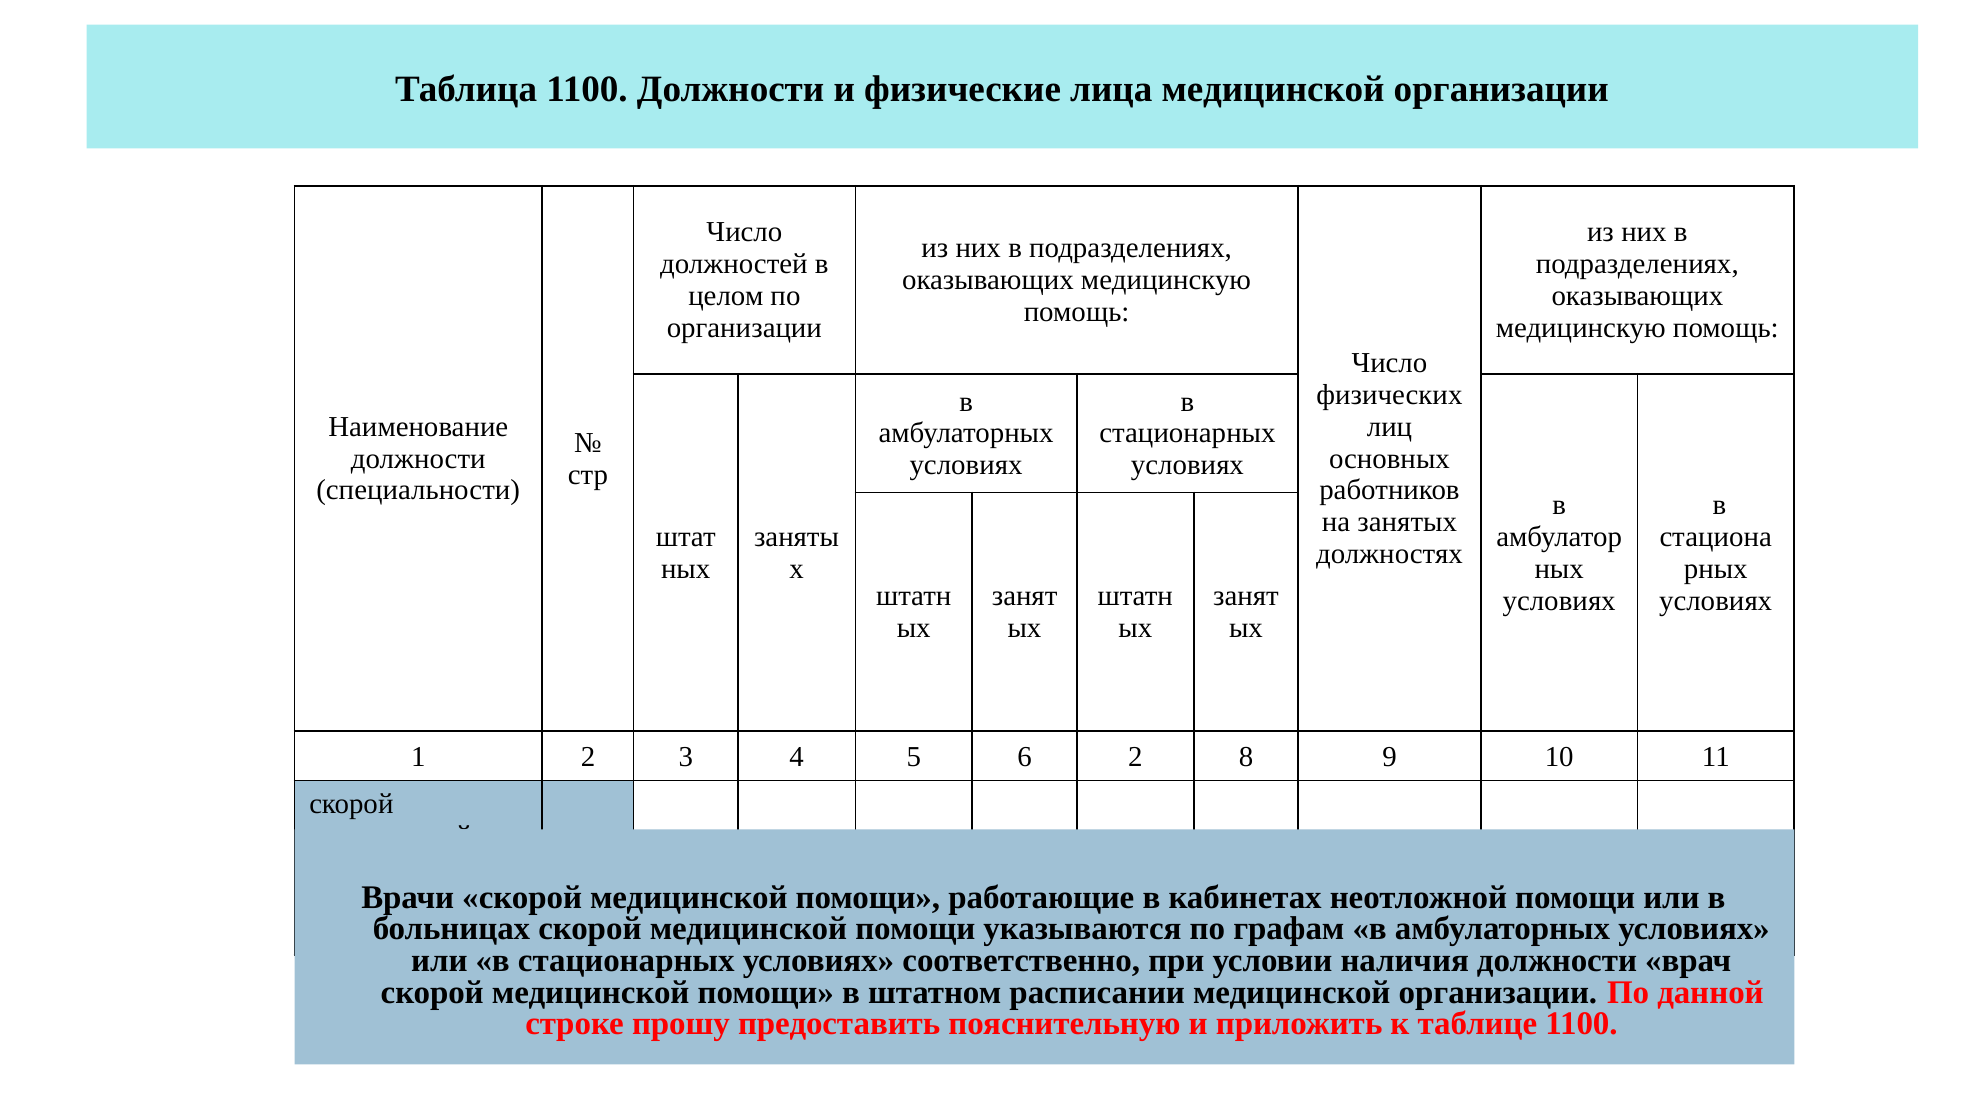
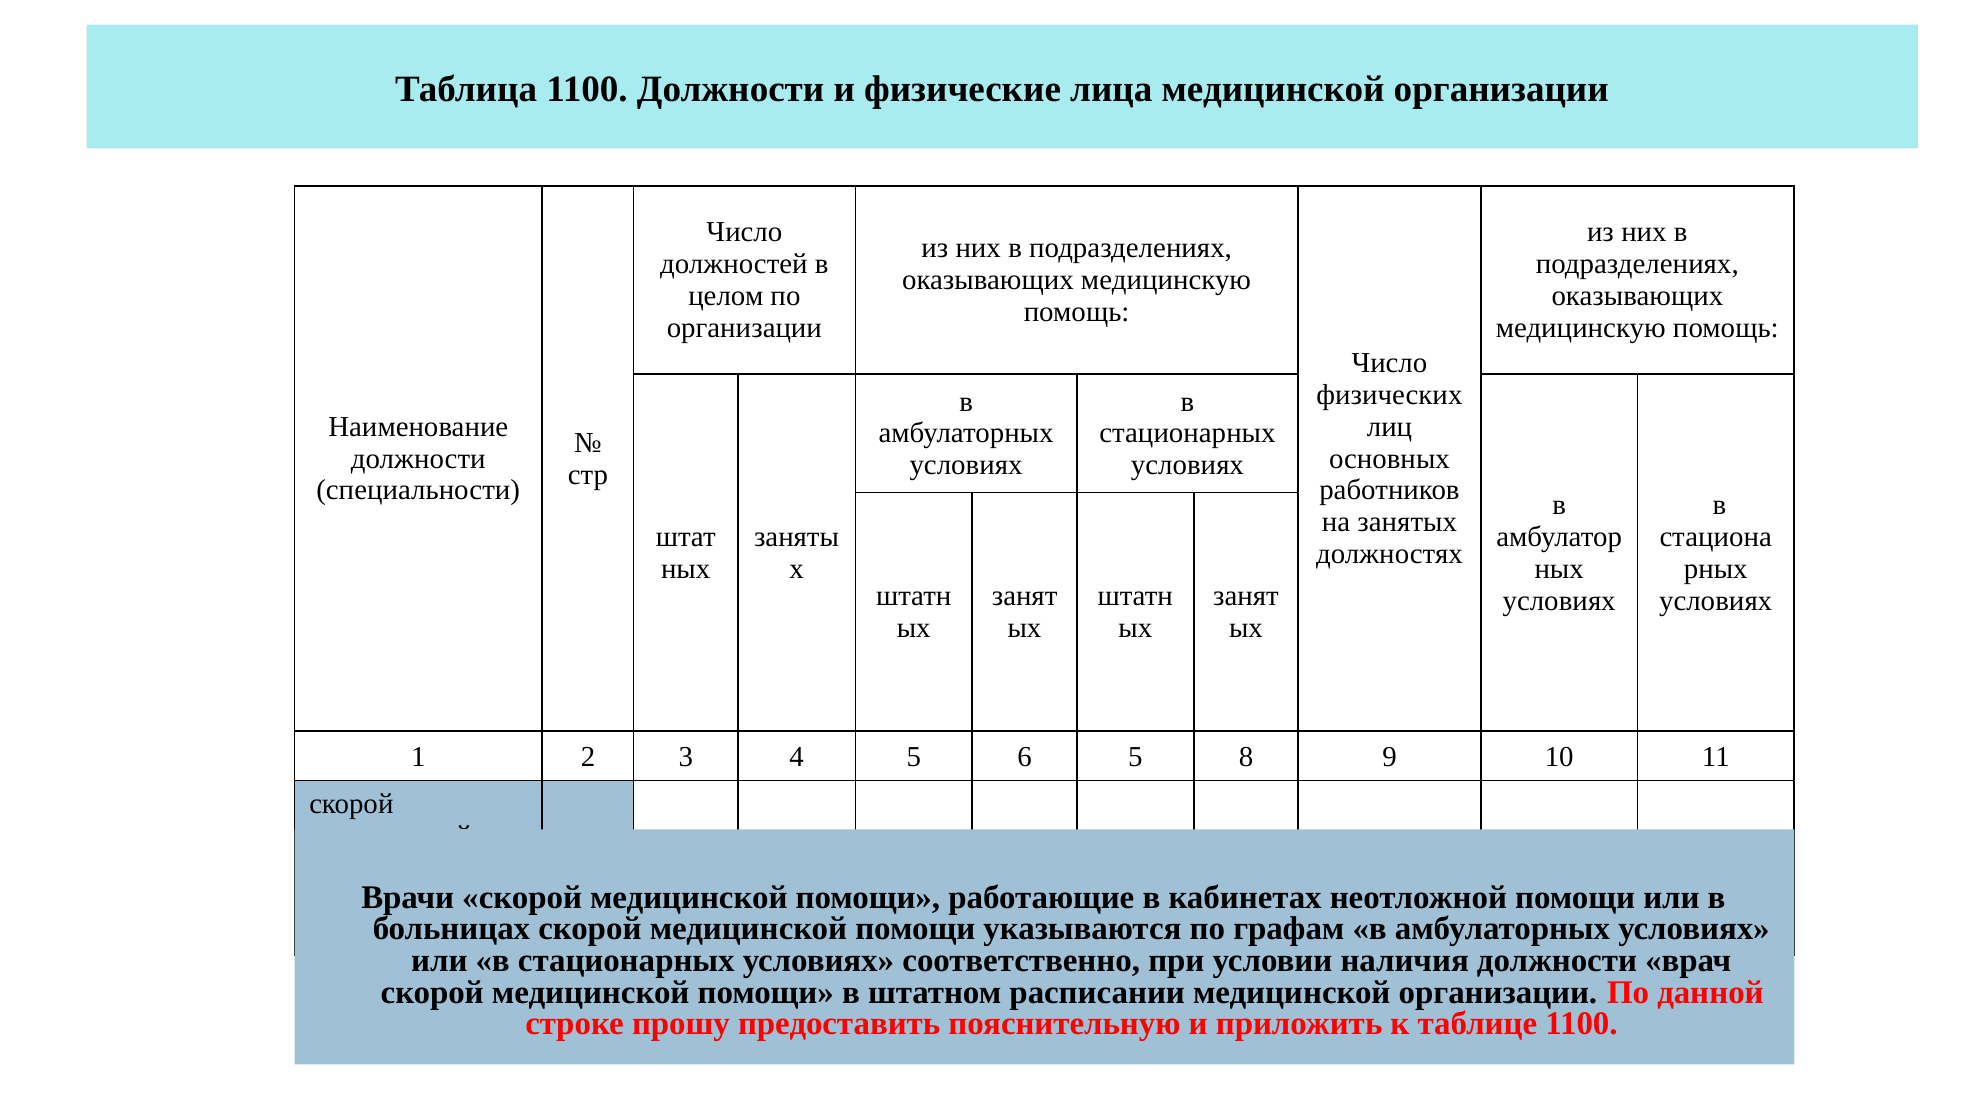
6 2: 2 -> 5
